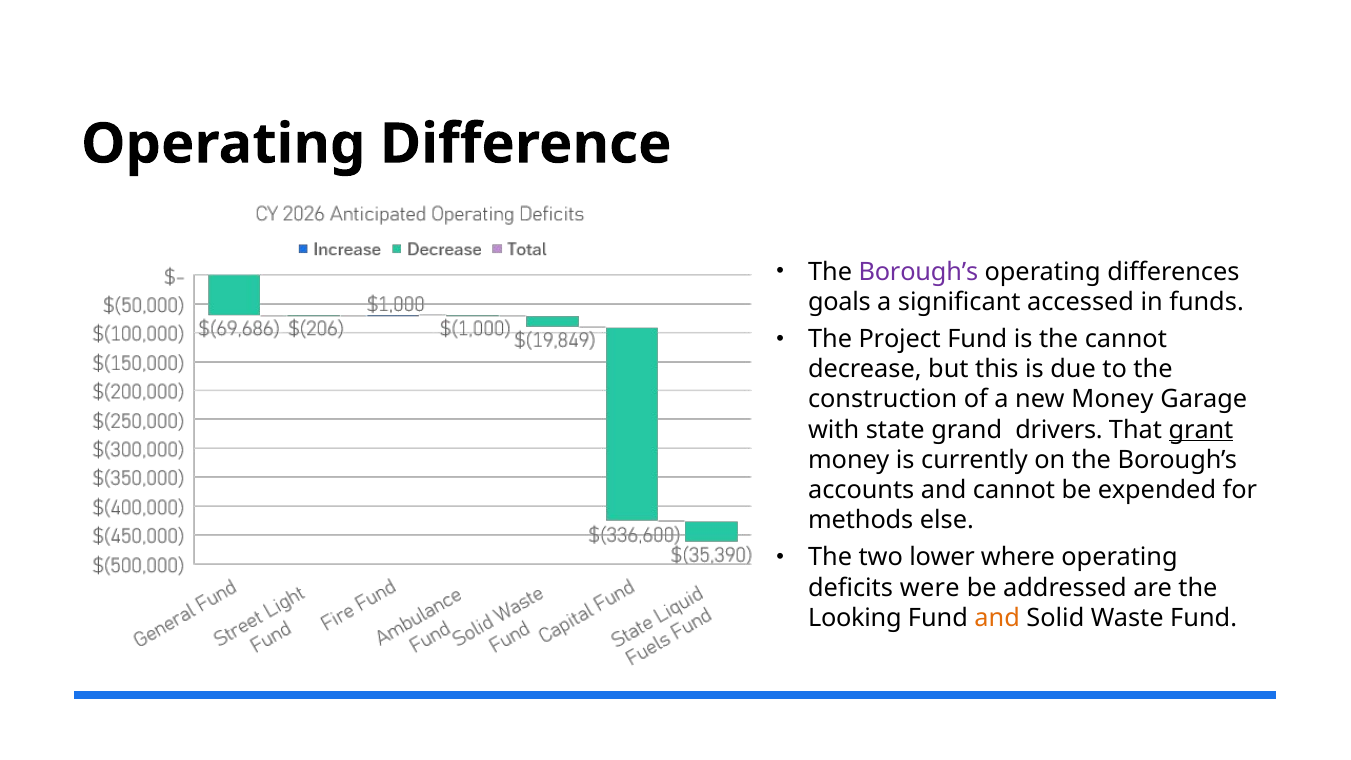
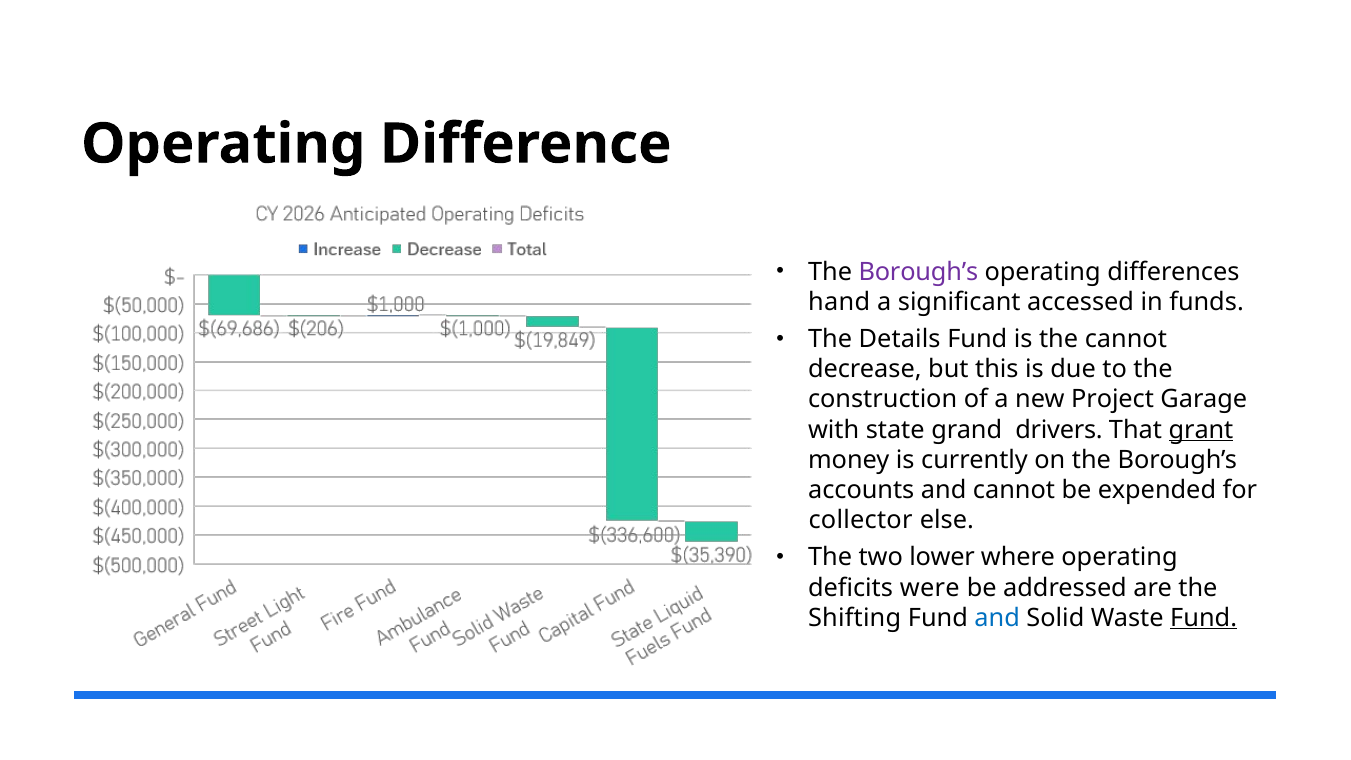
goals: goals -> hand
Project: Project -> Details
new Money: Money -> Project
methods: methods -> collector
Looking: Looking -> Shifting
and at (997, 618) colour: orange -> blue
Fund at (1204, 618) underline: none -> present
